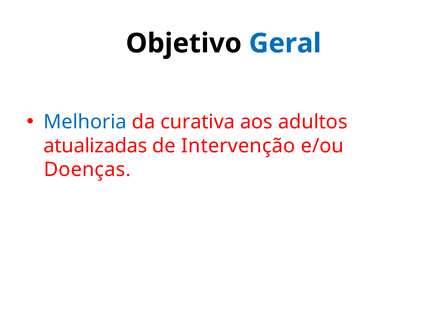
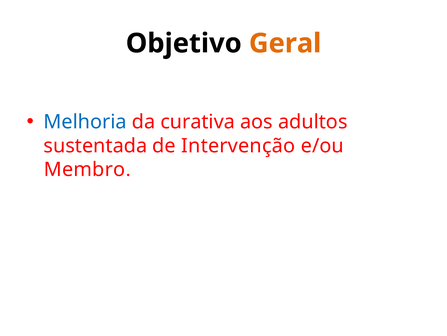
Geral colour: blue -> orange
atualizadas: atualizadas -> sustentada
Doenças: Doenças -> Membro
